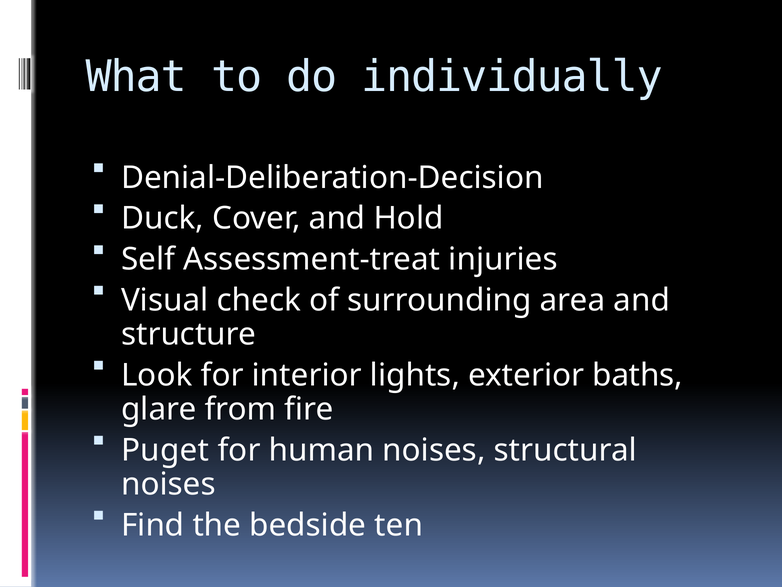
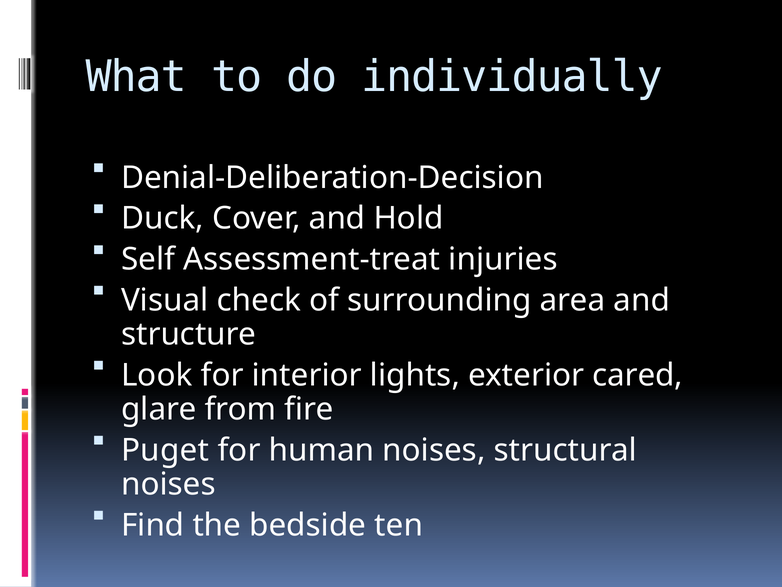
baths: baths -> cared
